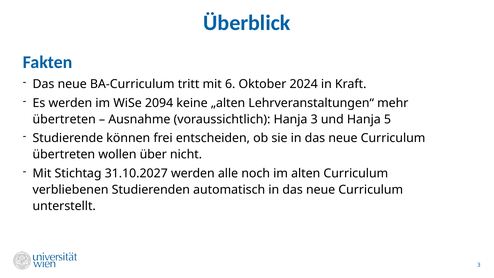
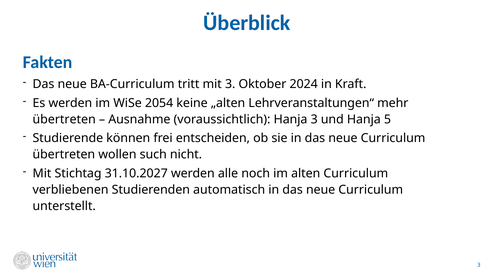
mit 6: 6 -> 3
2094: 2094 -> 2054
über: über -> such
